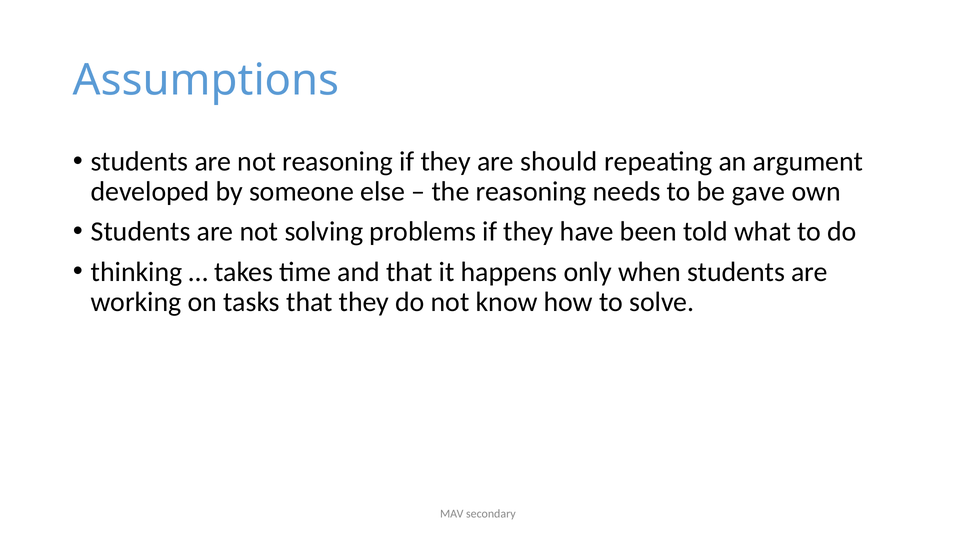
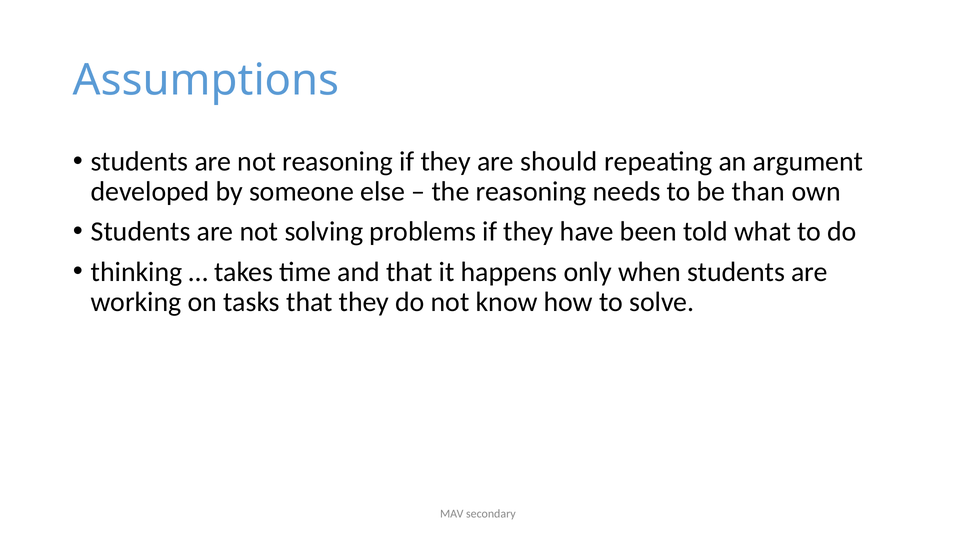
gave: gave -> than
